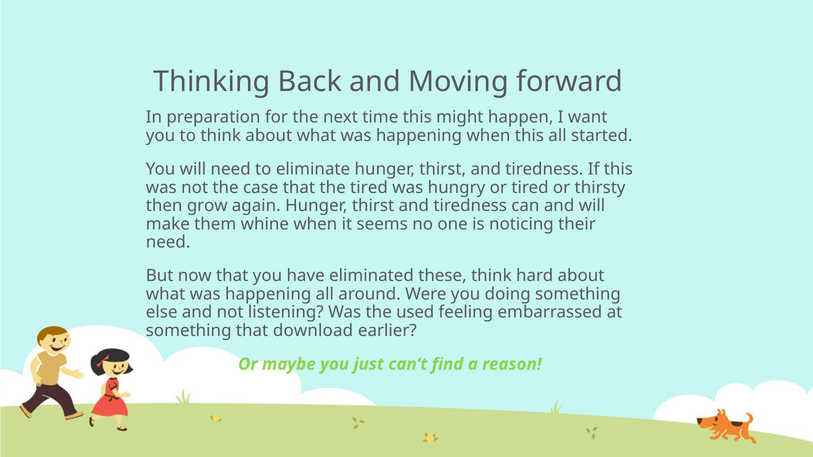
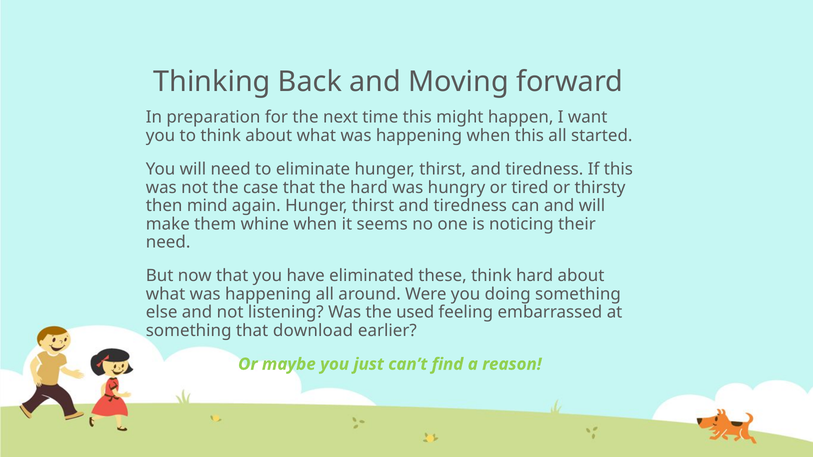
the tired: tired -> hard
grow: grow -> mind
